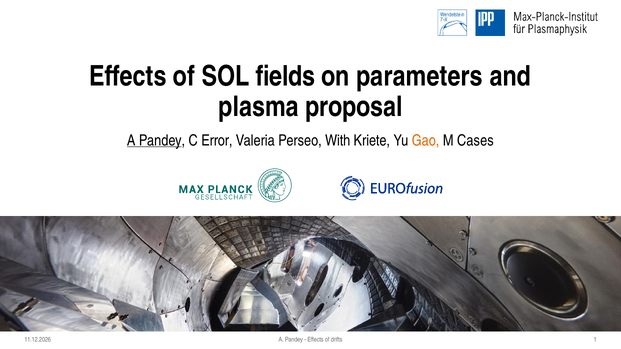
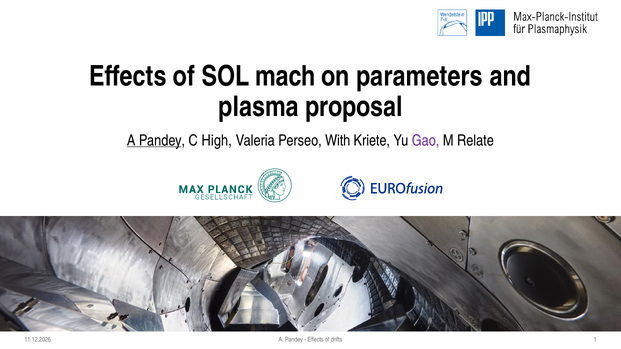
fields: fields -> mach
Error: Error -> High
Gao colour: orange -> purple
Cases: Cases -> Relate
